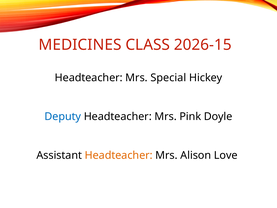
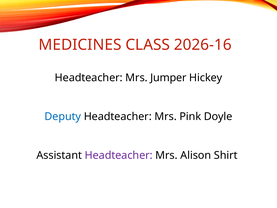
2026-15: 2026-15 -> 2026-16
Special: Special -> Jumper
Headteacher at (119, 155) colour: orange -> purple
Love: Love -> Shirt
